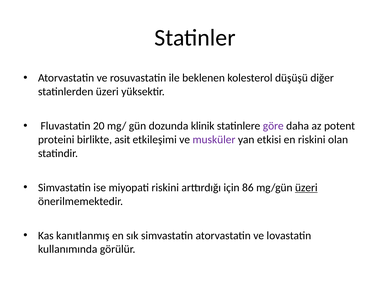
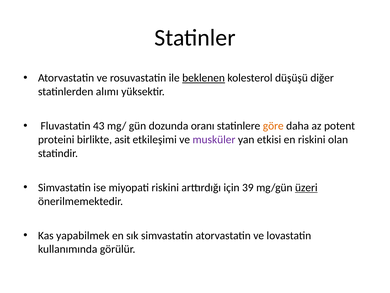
beklenen underline: none -> present
statinlerden üzeri: üzeri -> alımı
20: 20 -> 43
klinik: klinik -> oranı
göre colour: purple -> orange
86: 86 -> 39
kanıtlanmış: kanıtlanmış -> yapabilmek
